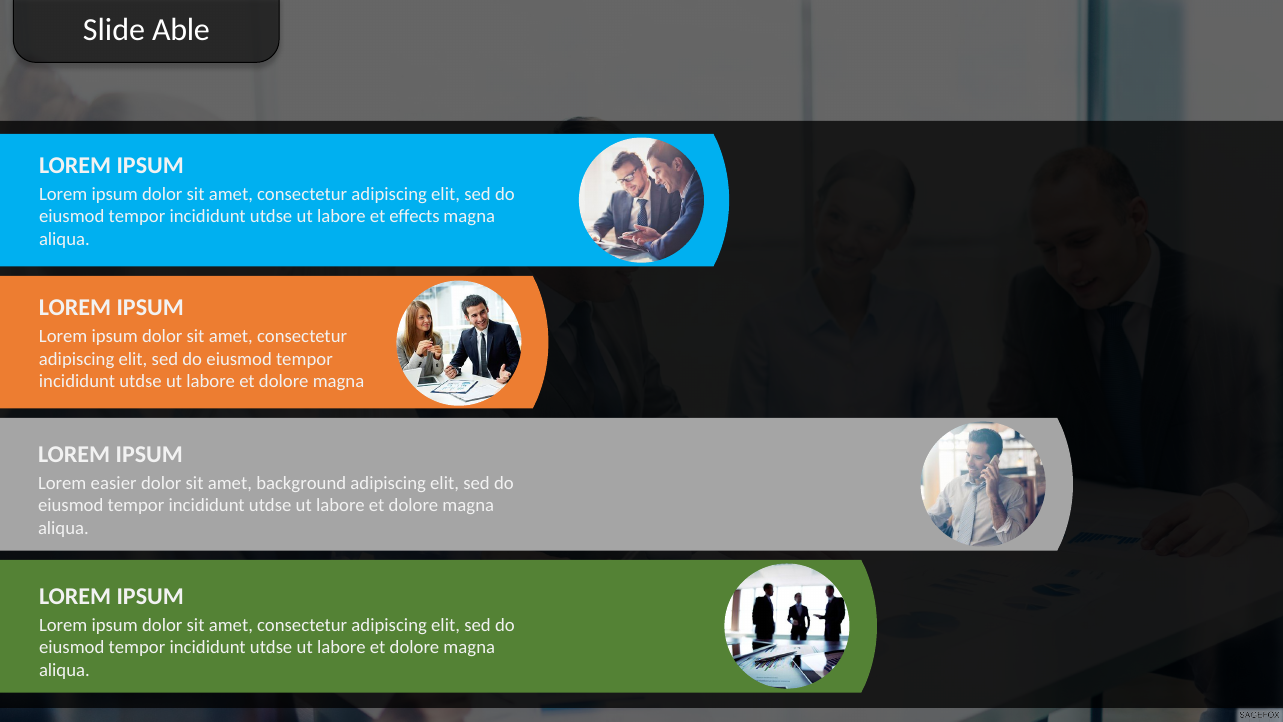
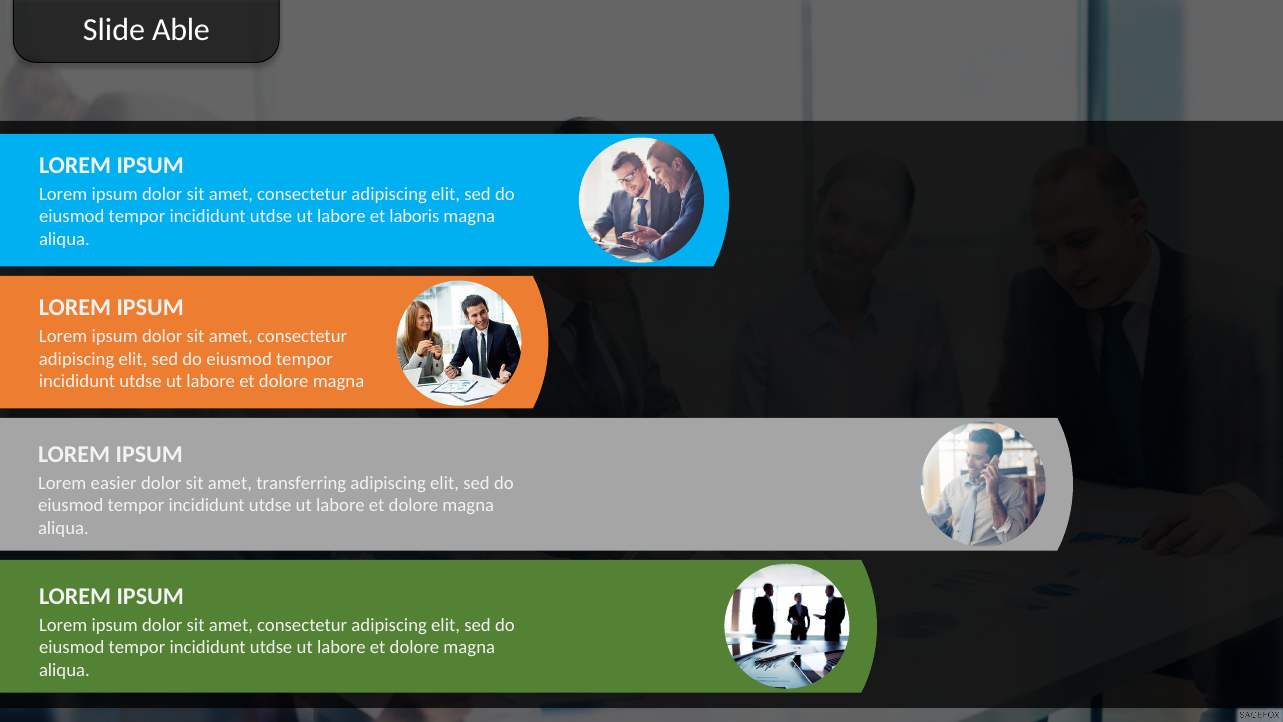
effects: effects -> laboris
background: background -> transferring
